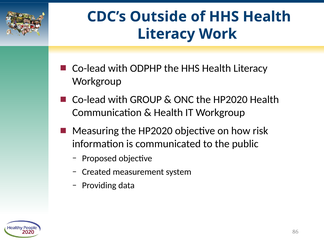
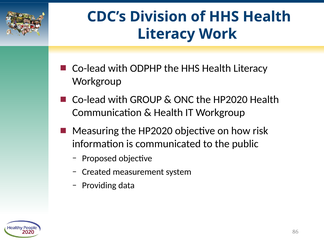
Outside: Outside -> Division
